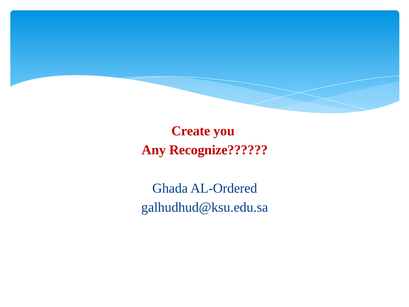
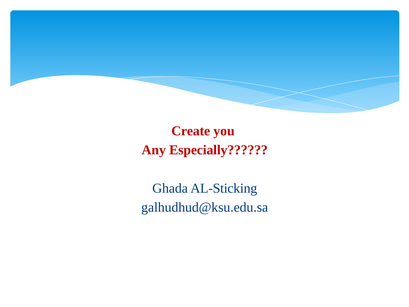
Recognize: Recognize -> Especially
AL-Ordered: AL-Ordered -> AL-Sticking
